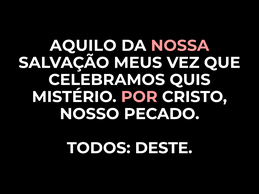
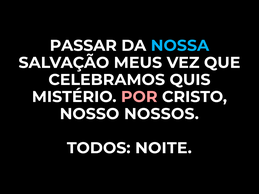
AQUILO: AQUILO -> PASSAR
NOSSA colour: pink -> light blue
PECADO: PECADO -> NOSSOS
DESTE: DESTE -> NOITE
